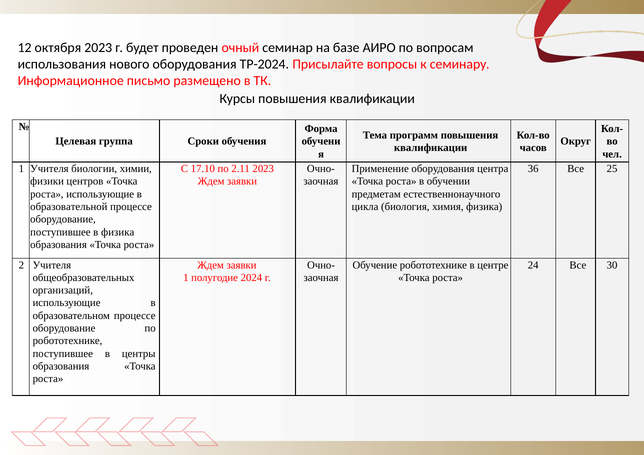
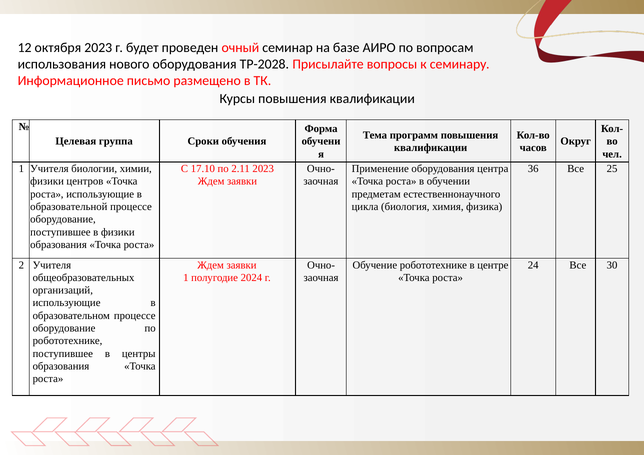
ТР-2024: ТР-2024 -> ТР-2028
в физика: физика -> физики
